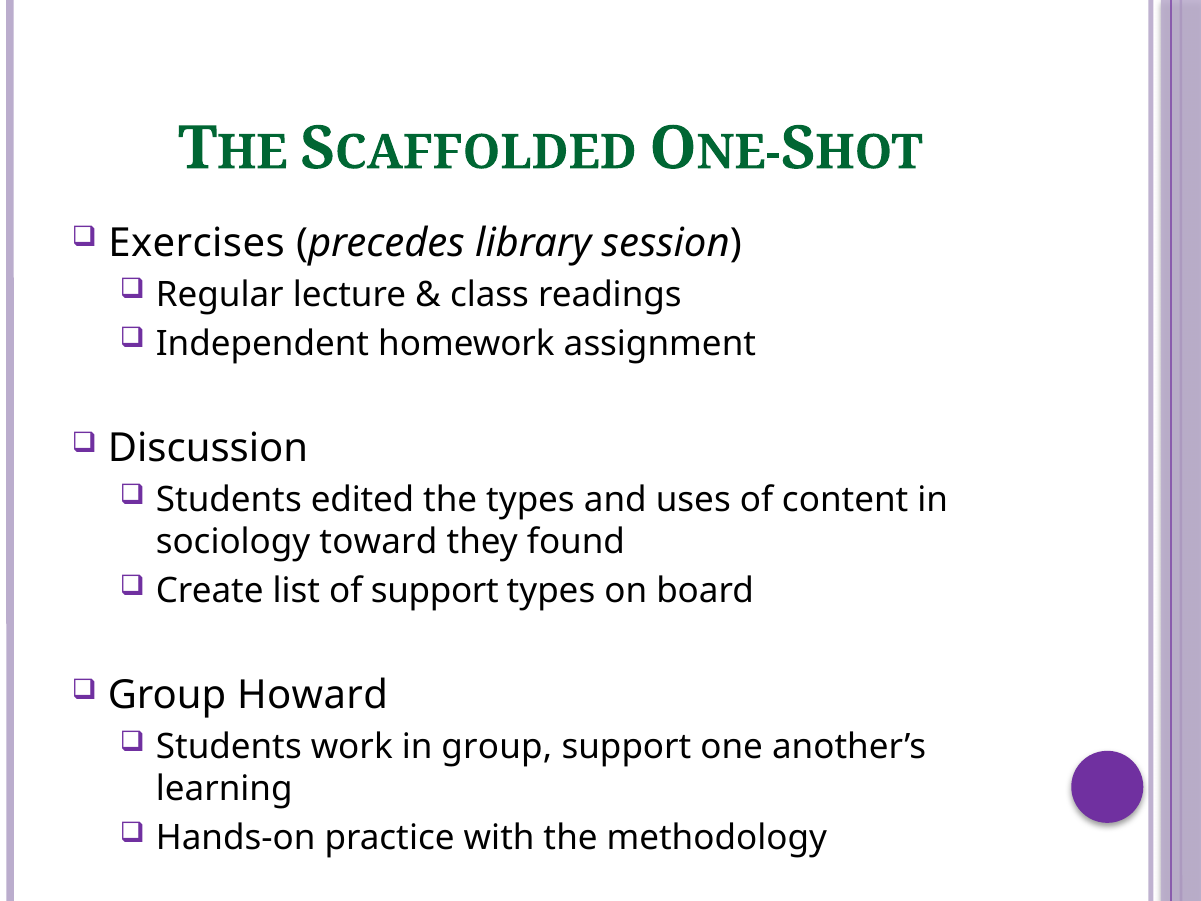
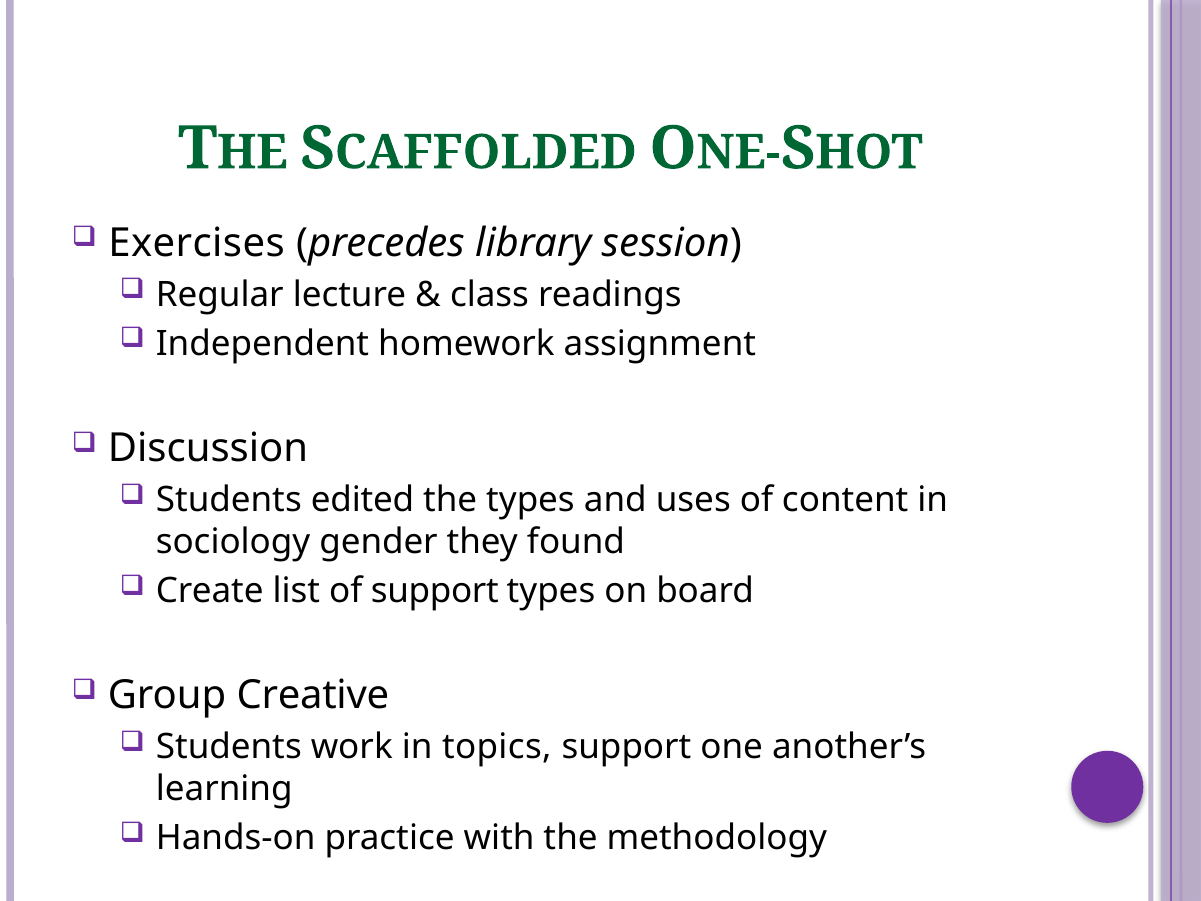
toward: toward -> gender
Howard: Howard -> Creative
in group: group -> topics
